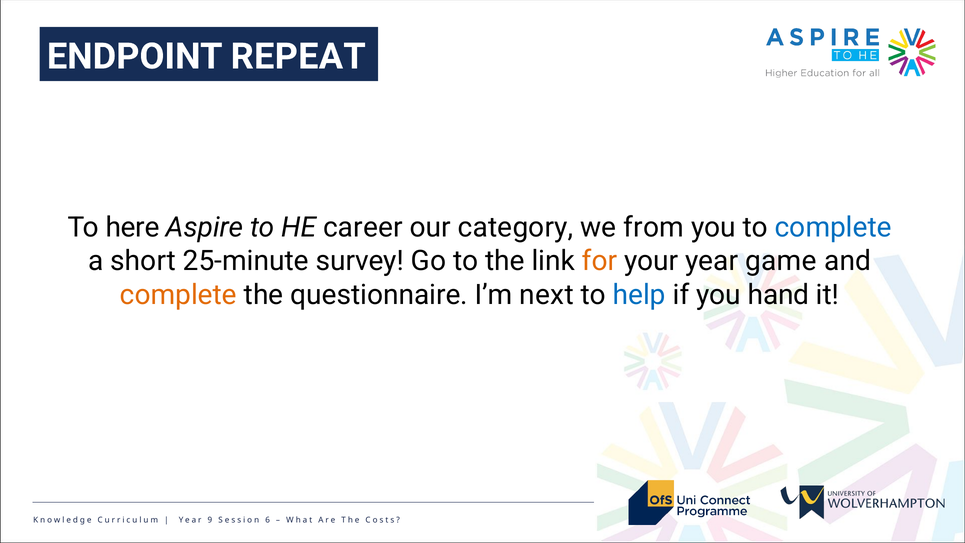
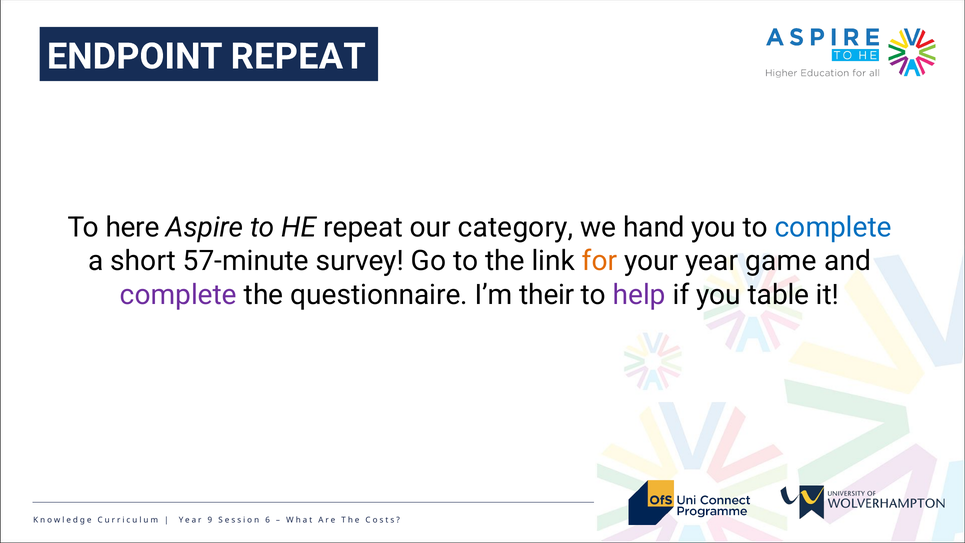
HE career: career -> repeat
from: from -> hand
25-minute: 25-minute -> 57-minute
complete at (178, 295) colour: orange -> purple
next: next -> their
help colour: blue -> purple
hand: hand -> table
